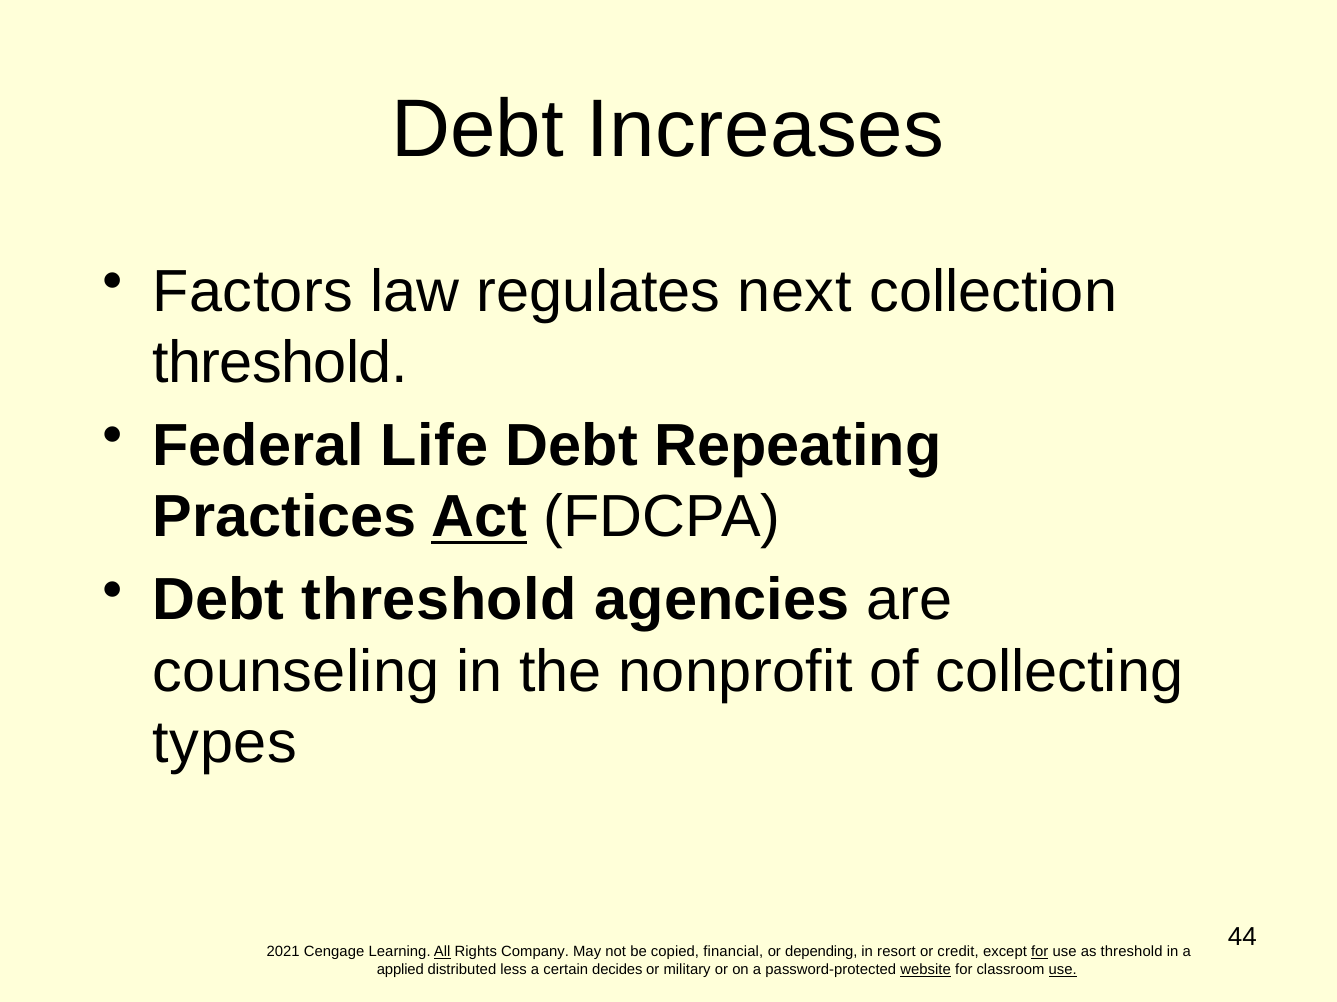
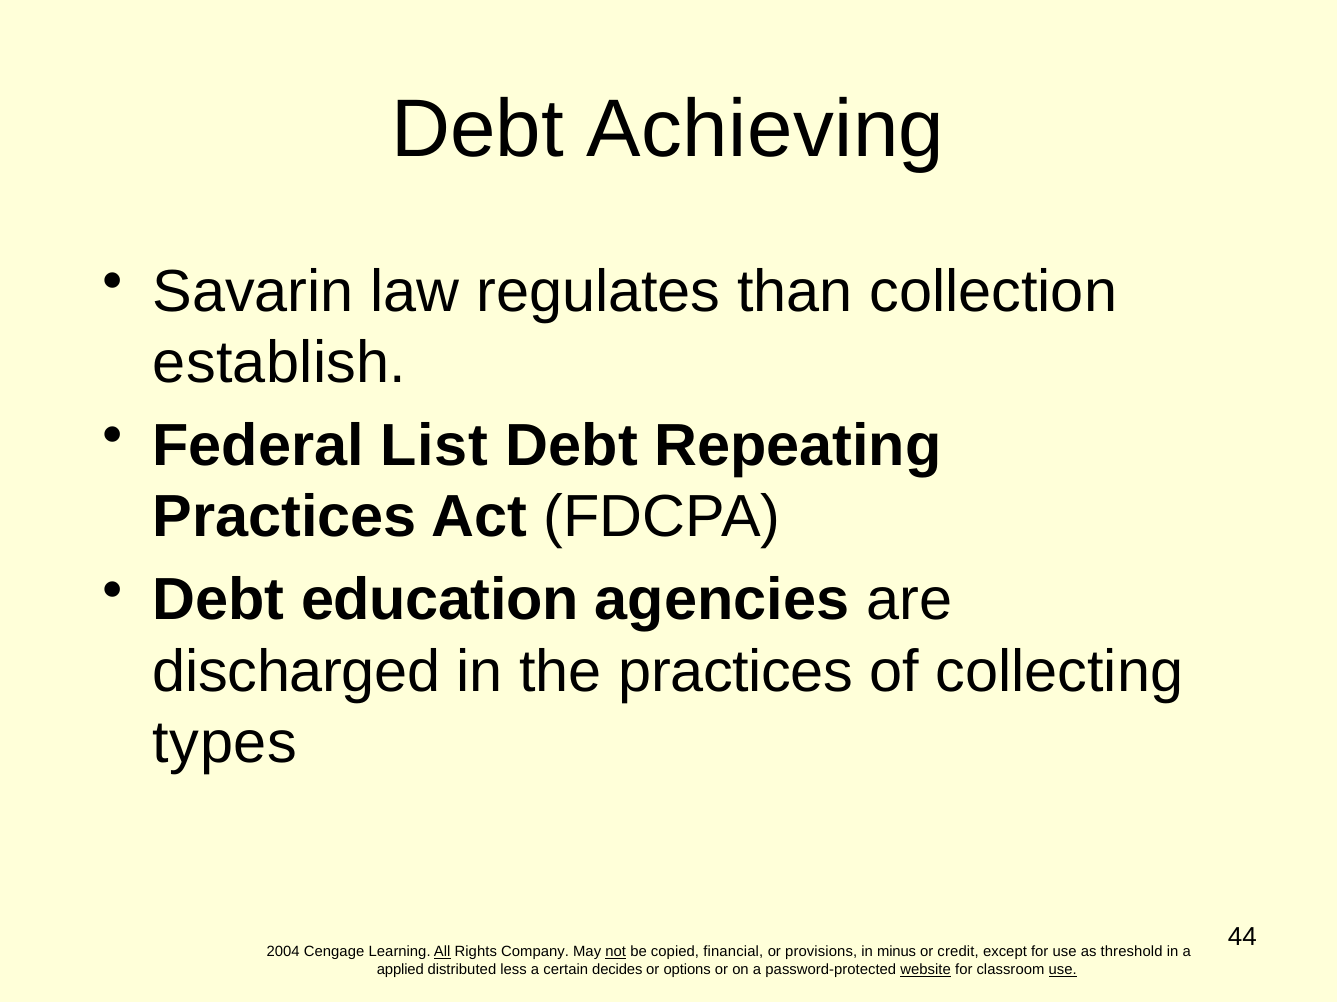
Increases: Increases -> Achieving
Factors: Factors -> Savarin
next: next -> than
threshold at (280, 363): threshold -> establish
Life: Life -> List
Act underline: present -> none
Debt threshold: threshold -> education
counseling: counseling -> discharged
the nonprofit: nonprofit -> practices
2021: 2021 -> 2004
not underline: none -> present
depending: depending -> provisions
resort: resort -> minus
for at (1040, 953) underline: present -> none
military: military -> options
